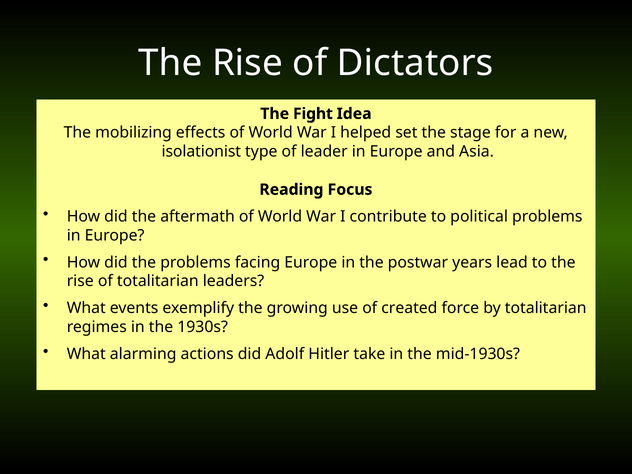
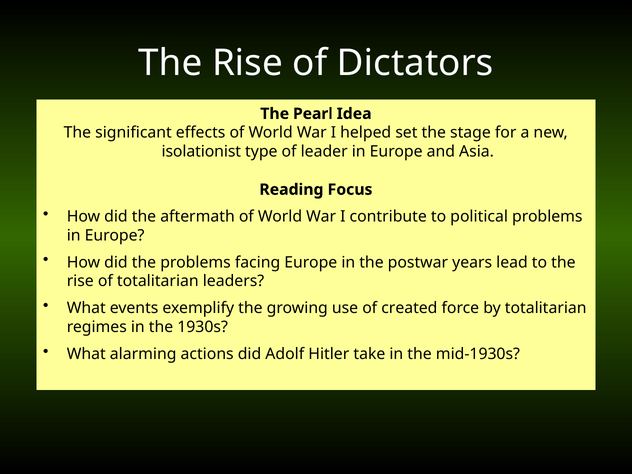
Fight: Fight -> Pearl
mobilizing: mobilizing -> significant
